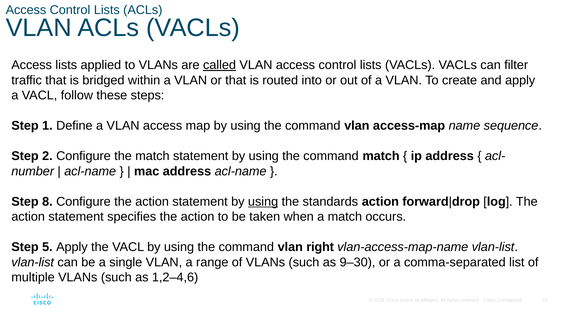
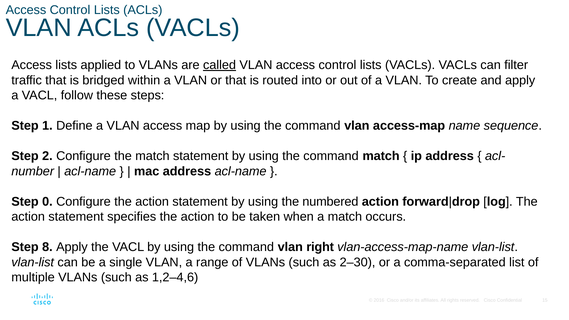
8: 8 -> 0
using at (263, 202) underline: present -> none
standards: standards -> numbered
5: 5 -> 8
9–30: 9–30 -> 2–30
